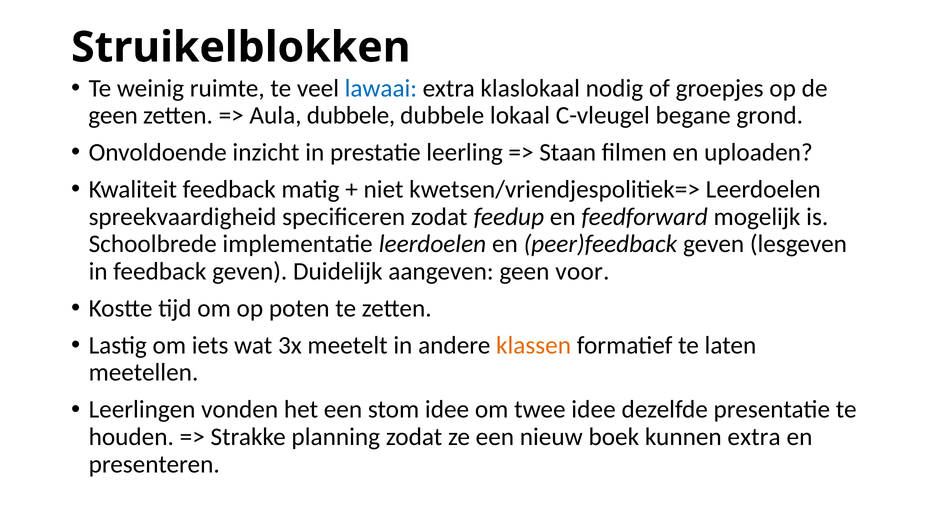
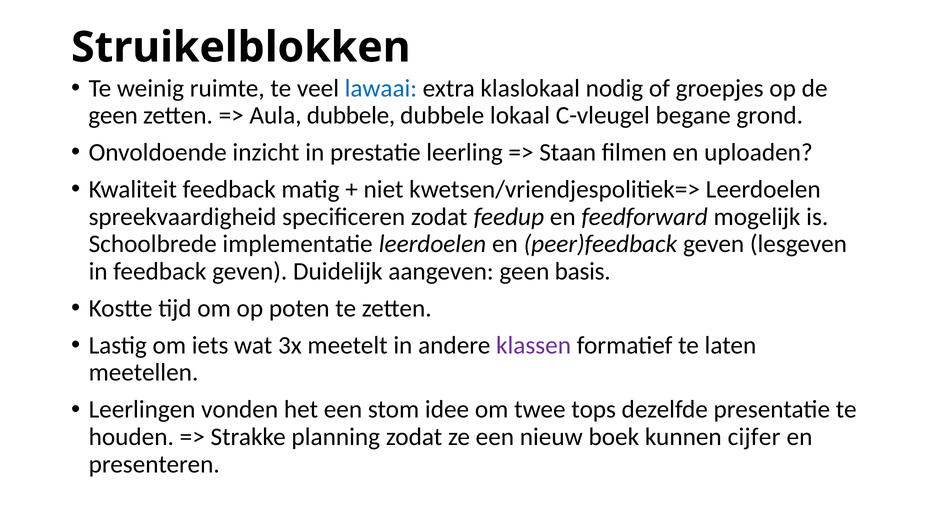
voor: voor -> basis
klassen colour: orange -> purple
twee idee: idee -> tops
kunnen extra: extra -> cijfer
